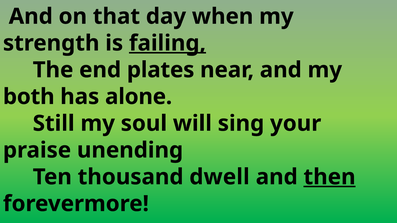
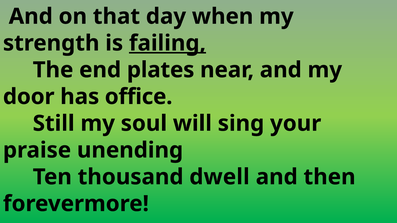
both: both -> door
alone: alone -> office
then underline: present -> none
